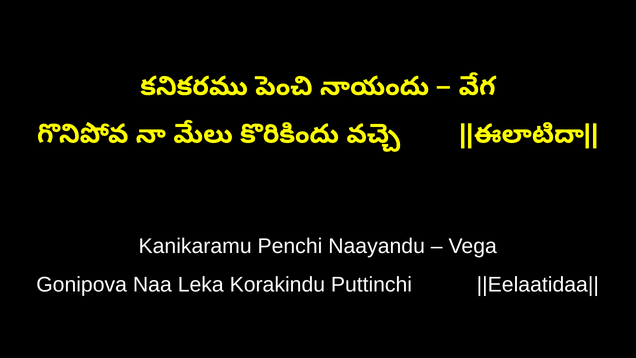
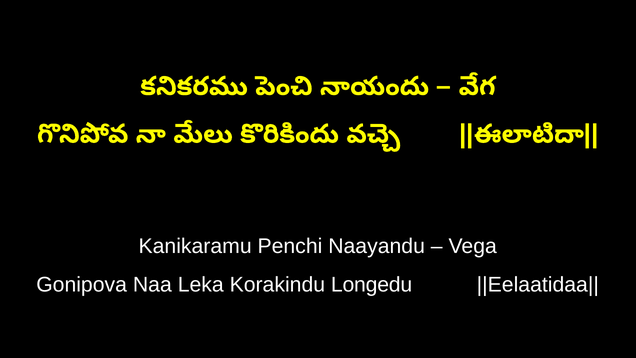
Puttinchi: Puttinchi -> Longedu
